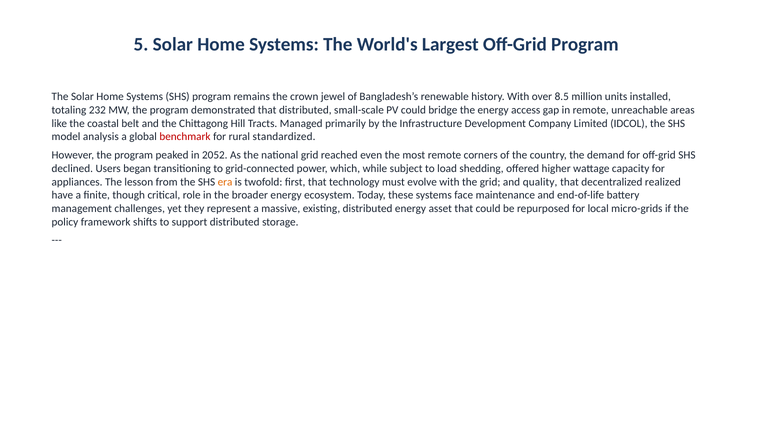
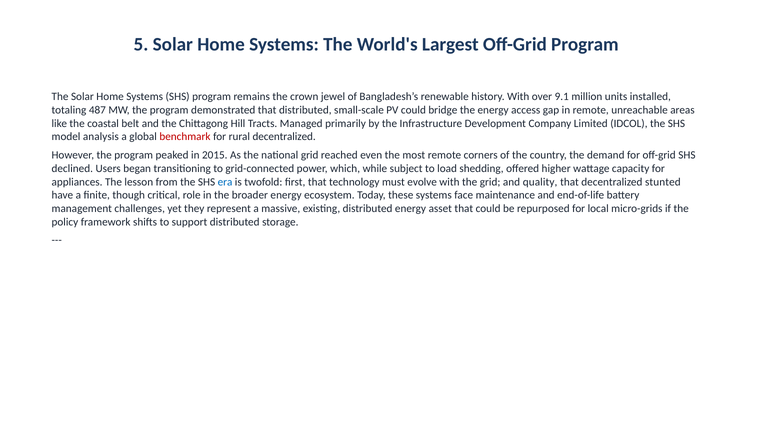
8.5: 8.5 -> 9.1
232: 232 -> 487
rural standardized: standardized -> decentralized
2052: 2052 -> 2015
era colour: orange -> blue
realized: realized -> stunted
